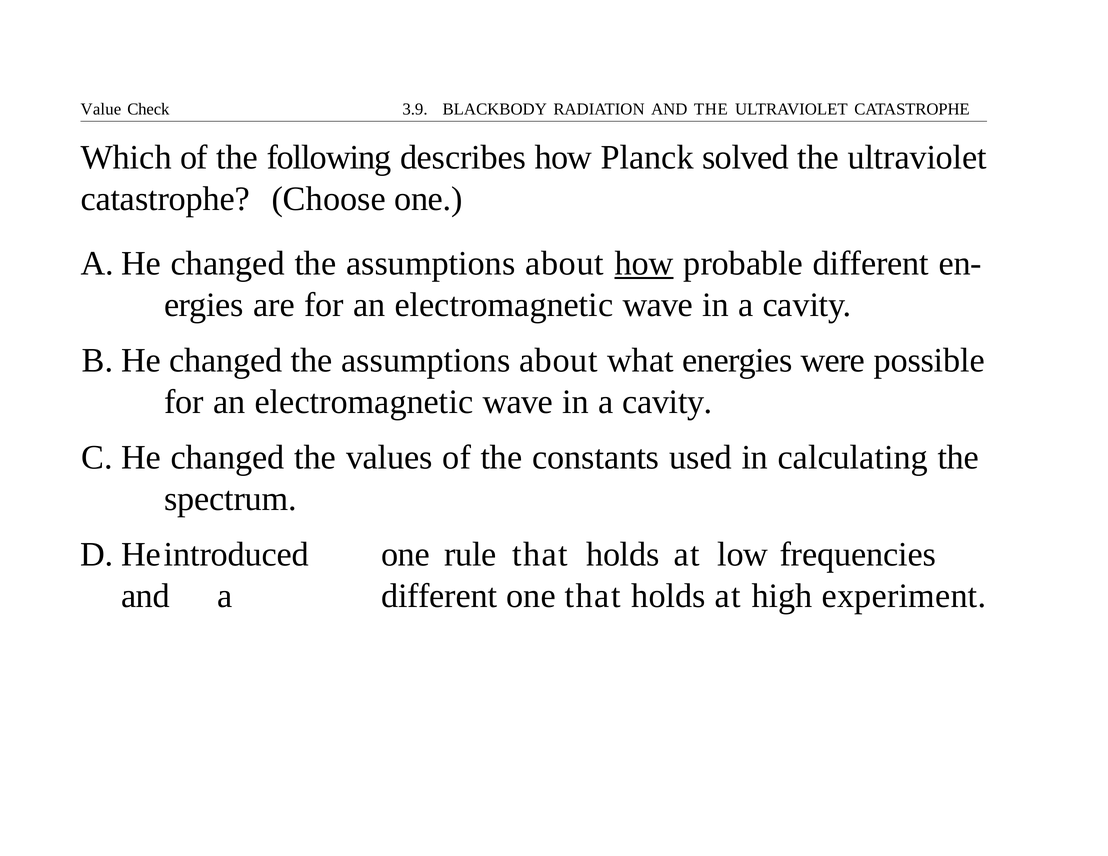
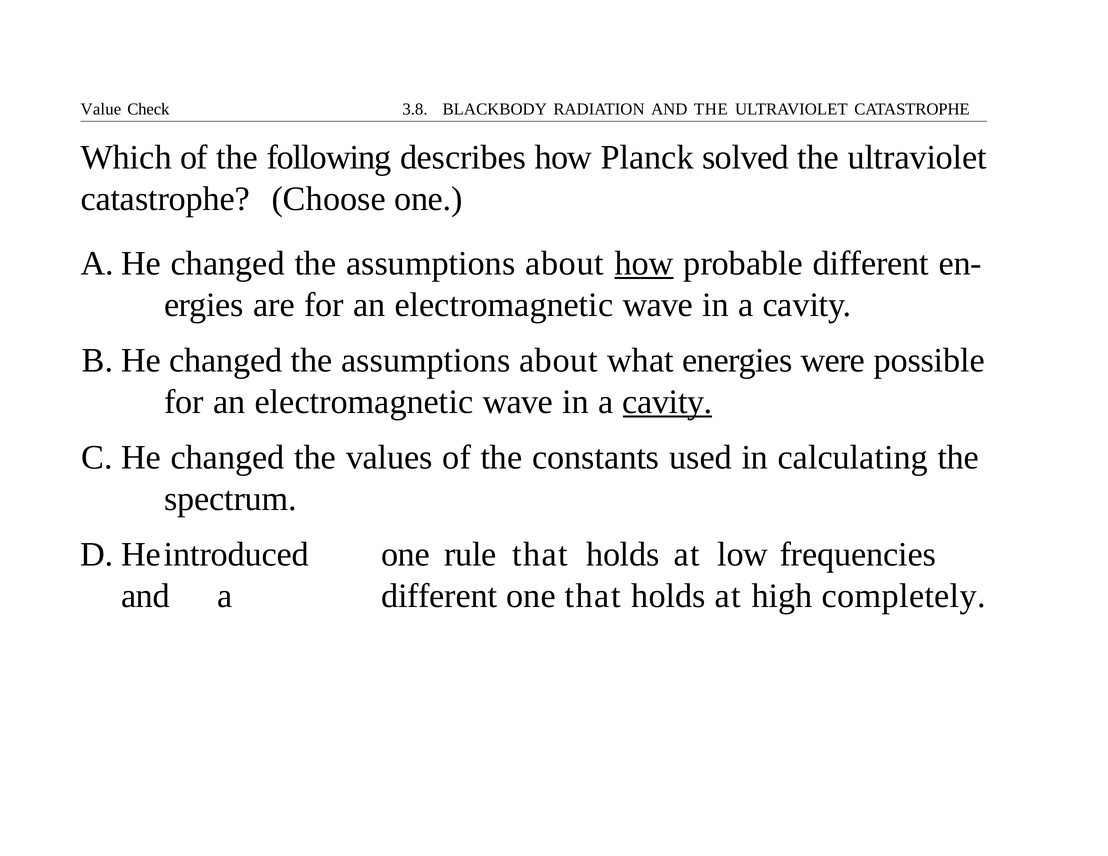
3.9: 3.9 -> 3.8
cavity at (667, 402) underline: none -> present
experiment: experiment -> completely
